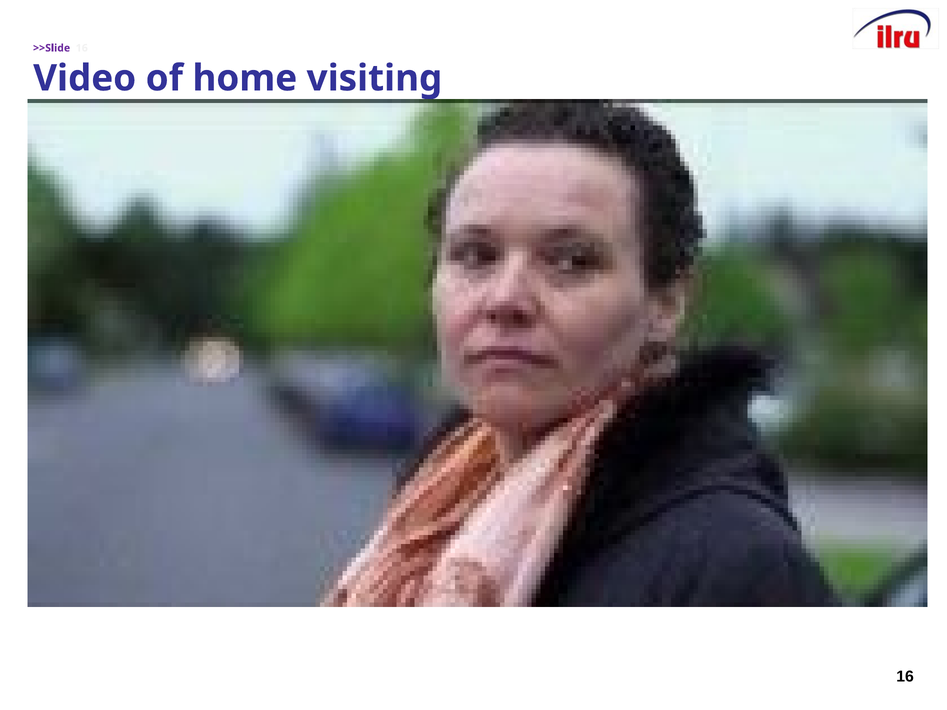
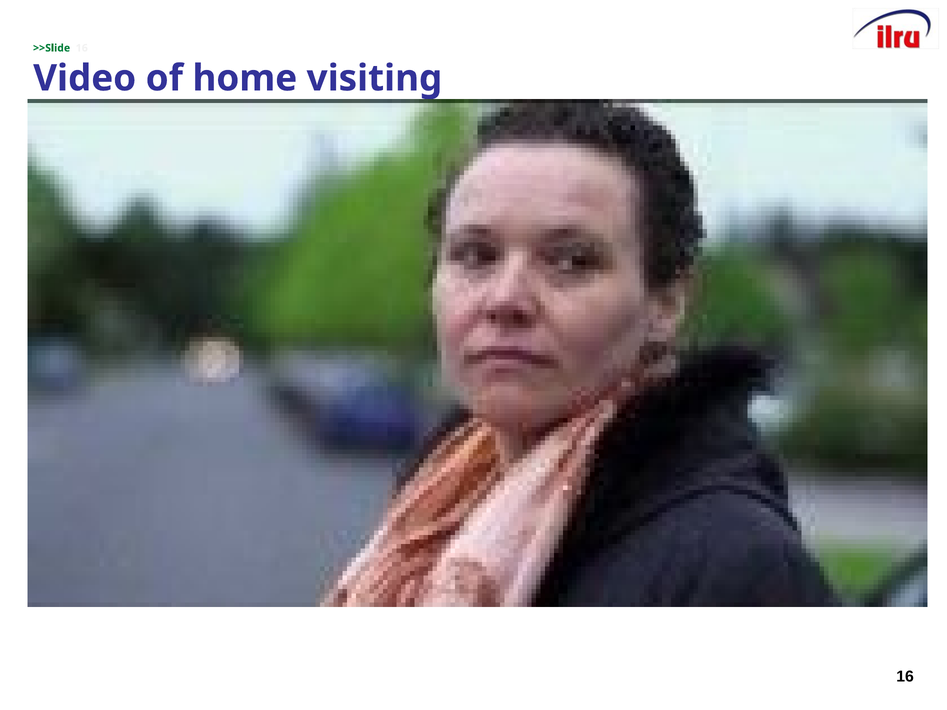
>>Slide colour: purple -> green
